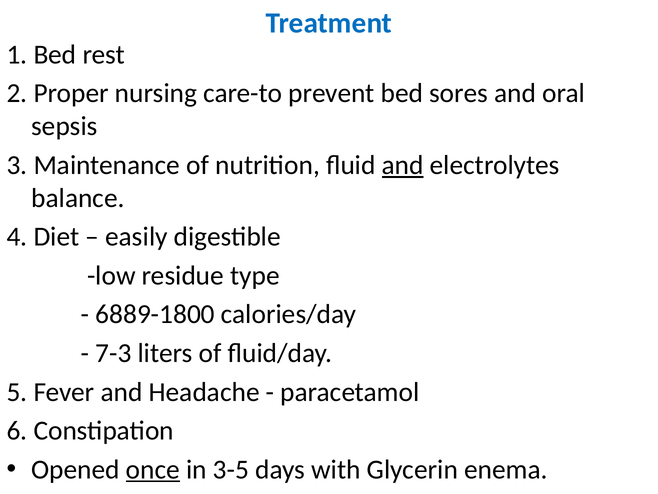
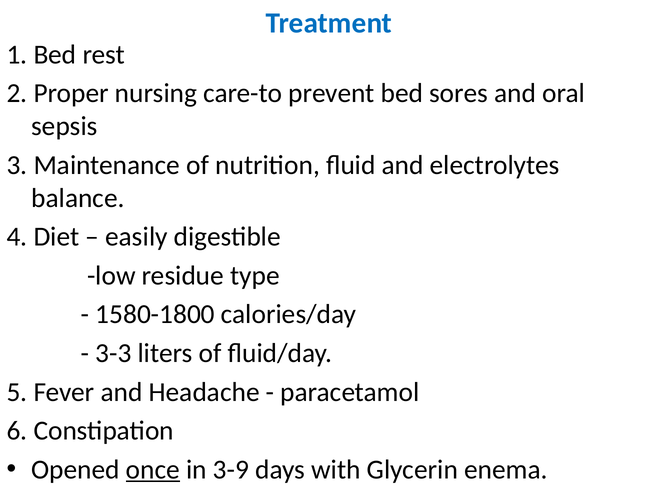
and at (403, 165) underline: present -> none
6889-1800: 6889-1800 -> 1580-1800
7-3: 7-3 -> 3-3
3-5: 3-5 -> 3-9
